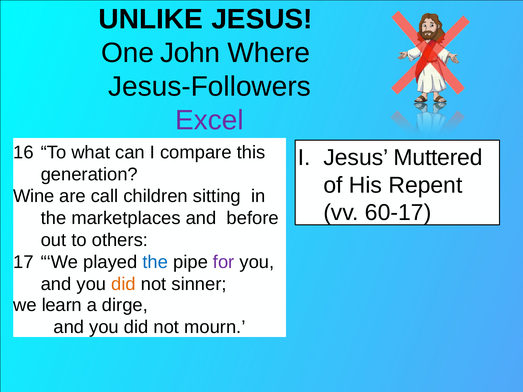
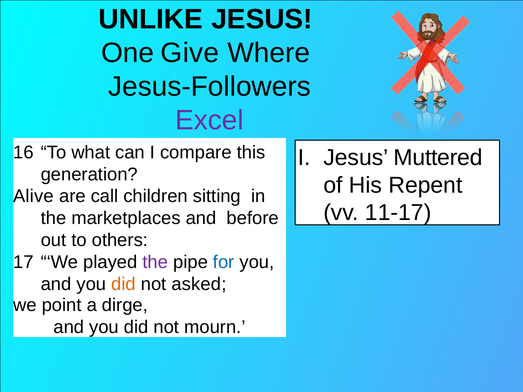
John: John -> Give
Wine: Wine -> Alive
60-17: 60-17 -> 11-17
the at (155, 262) colour: blue -> purple
for colour: purple -> blue
sinner: sinner -> asked
learn: learn -> point
